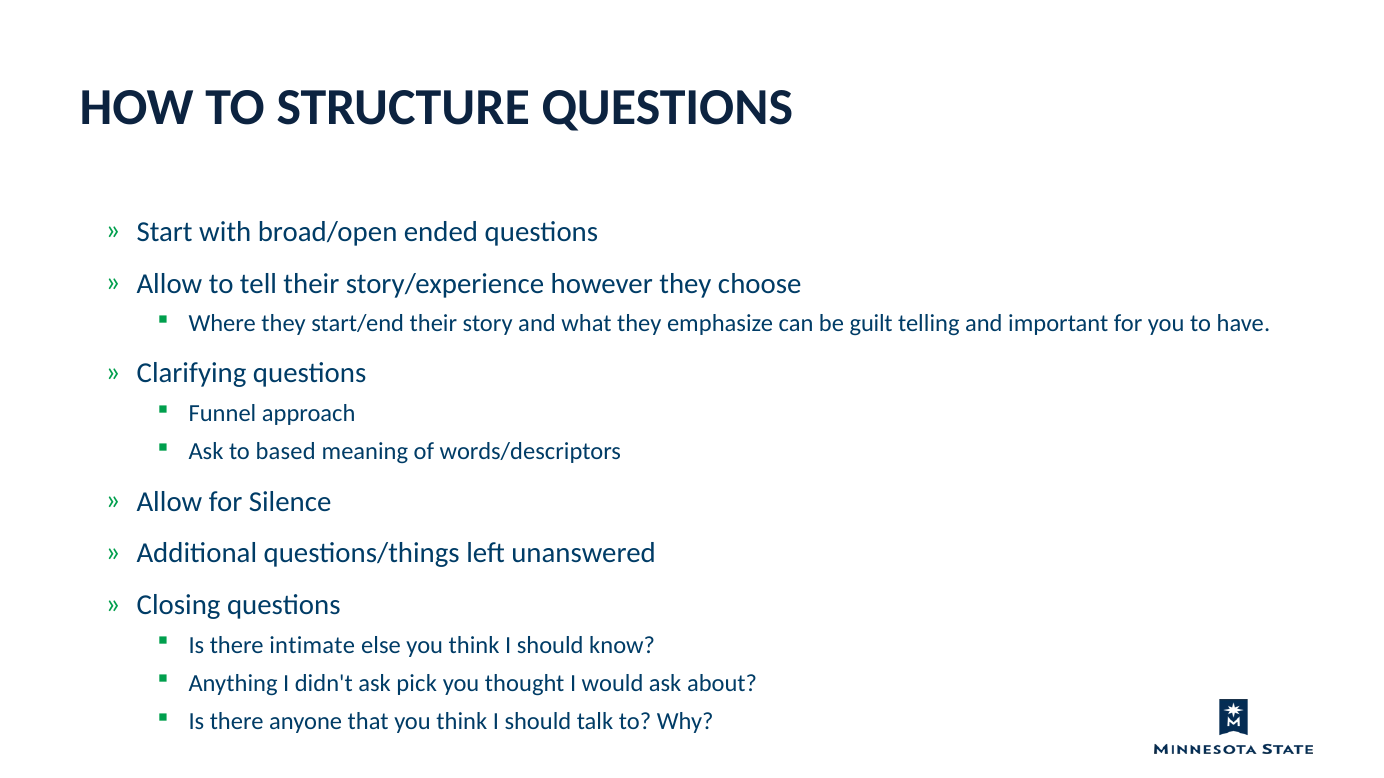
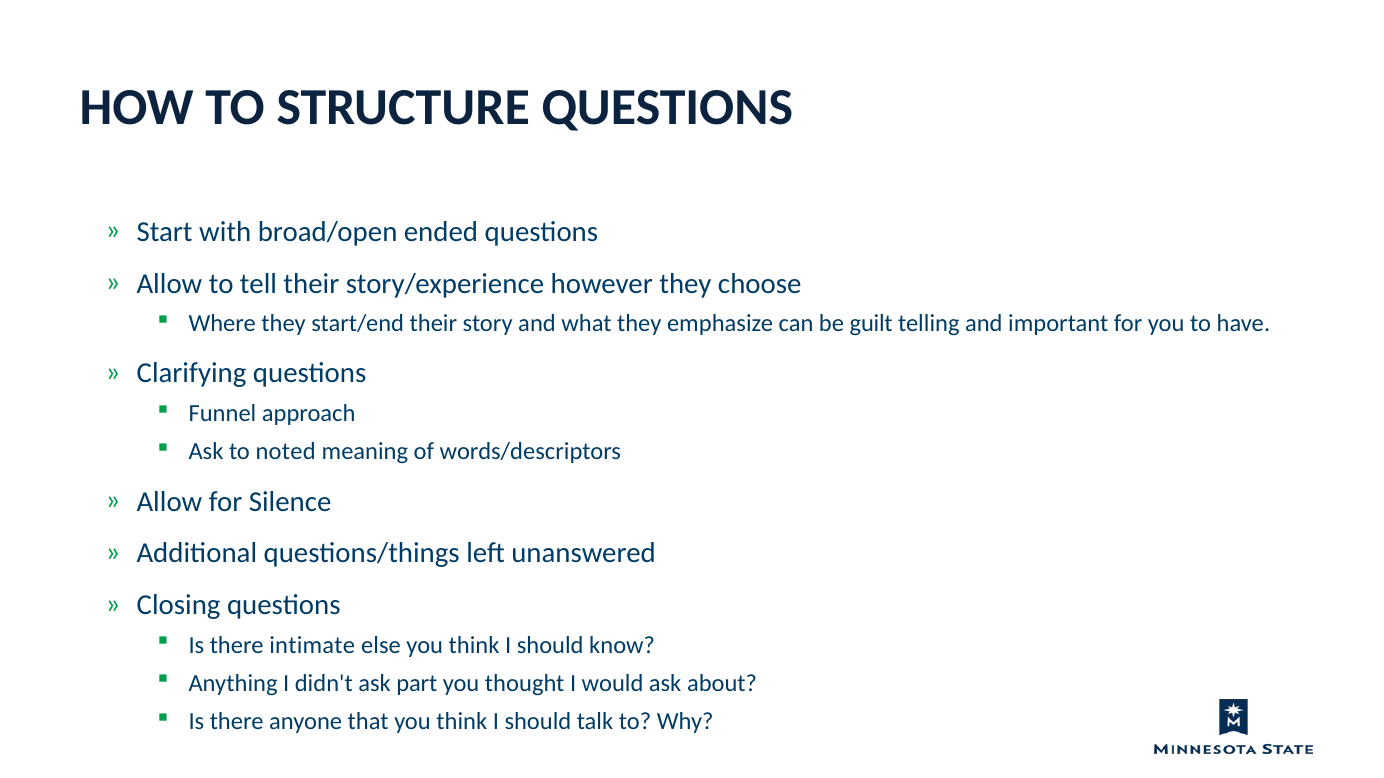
based: based -> noted
pick: pick -> part
